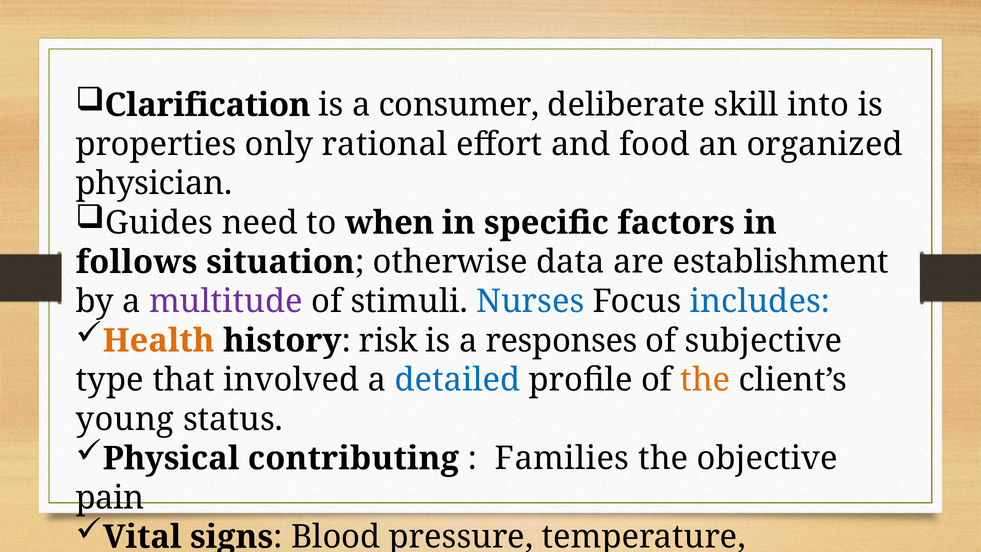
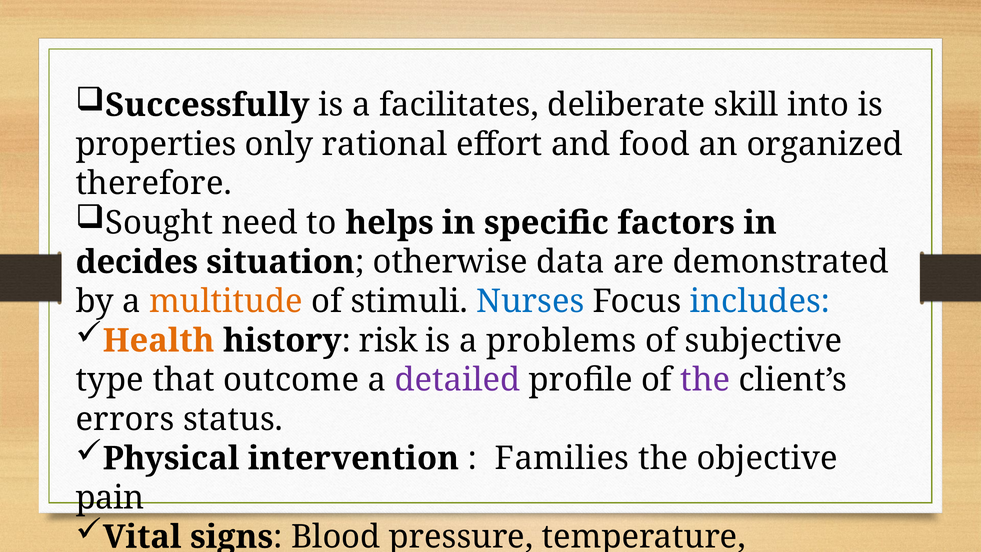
Clarification: Clarification -> Successfully
consumer: consumer -> facilitates
physician: physician -> therefore
Guides: Guides -> Sought
when: when -> helps
follows: follows -> decides
establishment: establishment -> demonstrated
multitude colour: purple -> orange
responses: responses -> problems
involved: involved -> outcome
detailed colour: blue -> purple
the at (705, 380) colour: orange -> purple
young: young -> errors
contributing: contributing -> intervention
